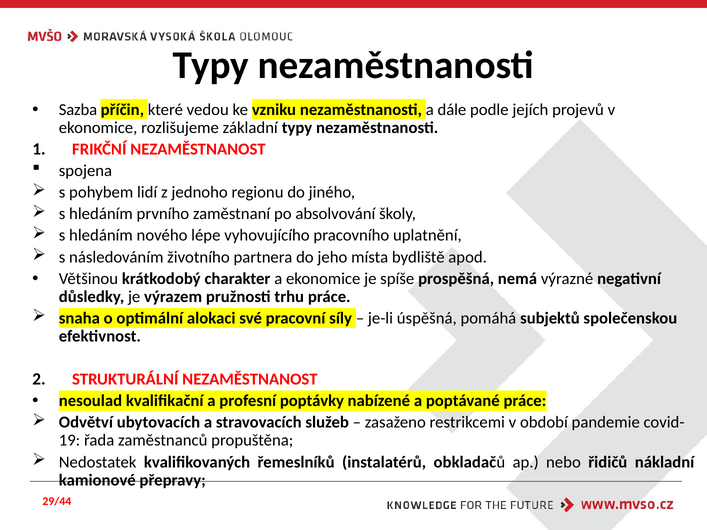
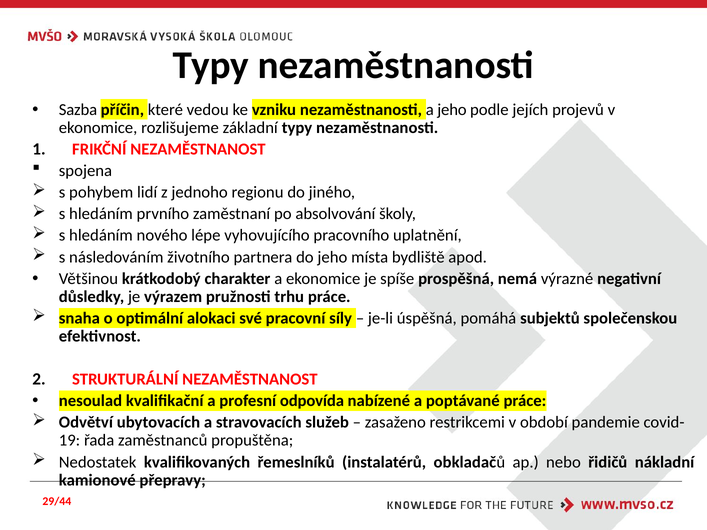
a dále: dále -> jeho
poptávky: poptávky -> odpovída
